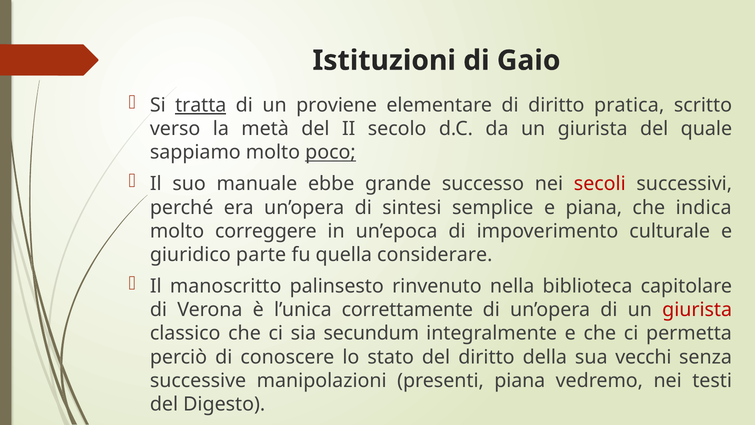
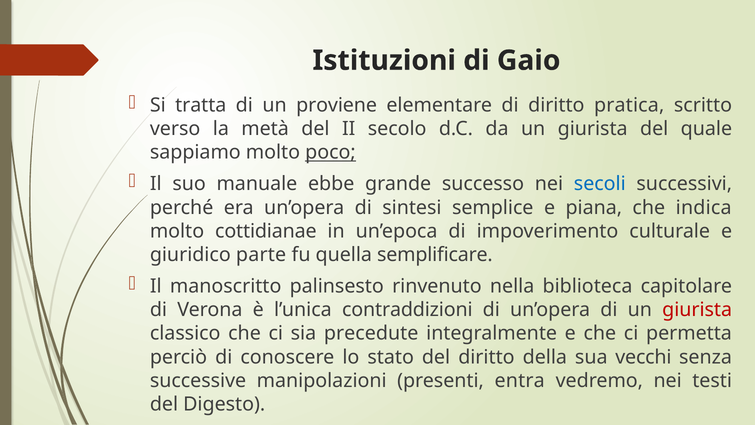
tratta underline: present -> none
secoli colour: red -> blue
correggere: correggere -> cottidianae
considerare: considerare -> semplificare
correttamente: correttamente -> contraddizioni
secundum: secundum -> precedute
presenti piana: piana -> entra
